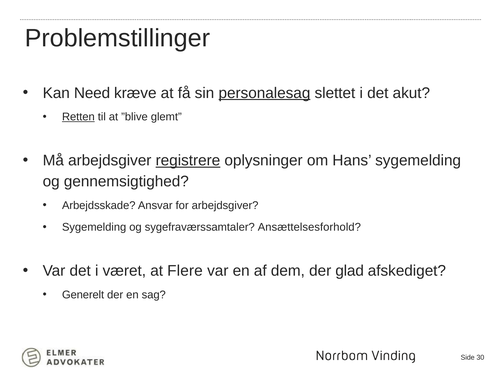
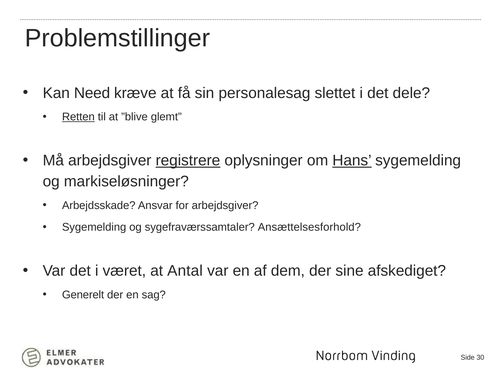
personalesag underline: present -> none
akut: akut -> dele
Hans underline: none -> present
gennemsigtighed: gennemsigtighed -> markiseløsninger
Flere: Flere -> Antal
glad: glad -> sine
